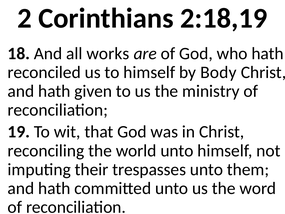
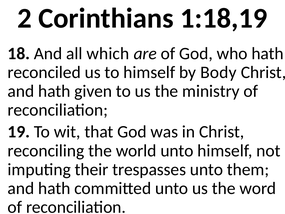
2:18,19: 2:18,19 -> 1:18,19
works: works -> which
